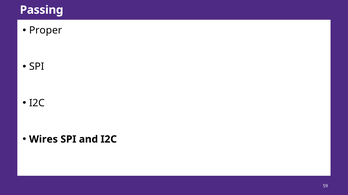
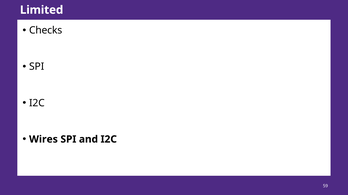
Passing: Passing -> Limited
Proper: Proper -> Checks
